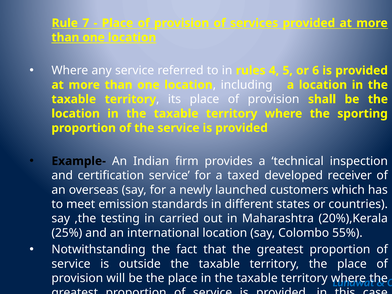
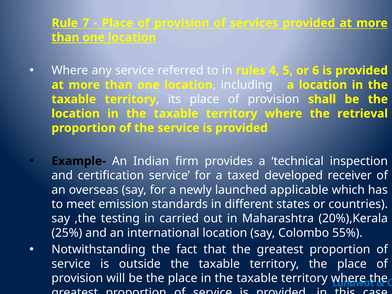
sporting: sporting -> retrieval
customers: customers -> applicable
